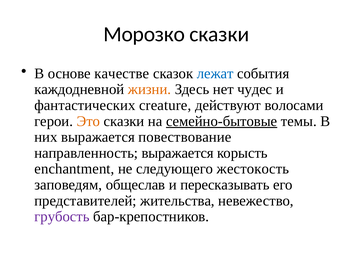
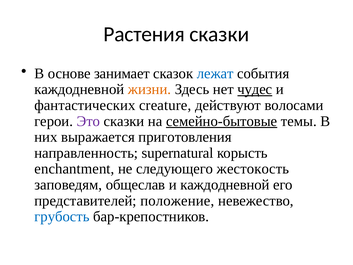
Морозко: Морозко -> Растения
качестве: качестве -> занимает
чудес underline: none -> present
Это colour: orange -> purple
повествование: повествование -> приготовления
направленность выражается: выражается -> supernatural
и пересказывать: пересказывать -> каждодневной
жительства: жительства -> положение
грубость colour: purple -> blue
